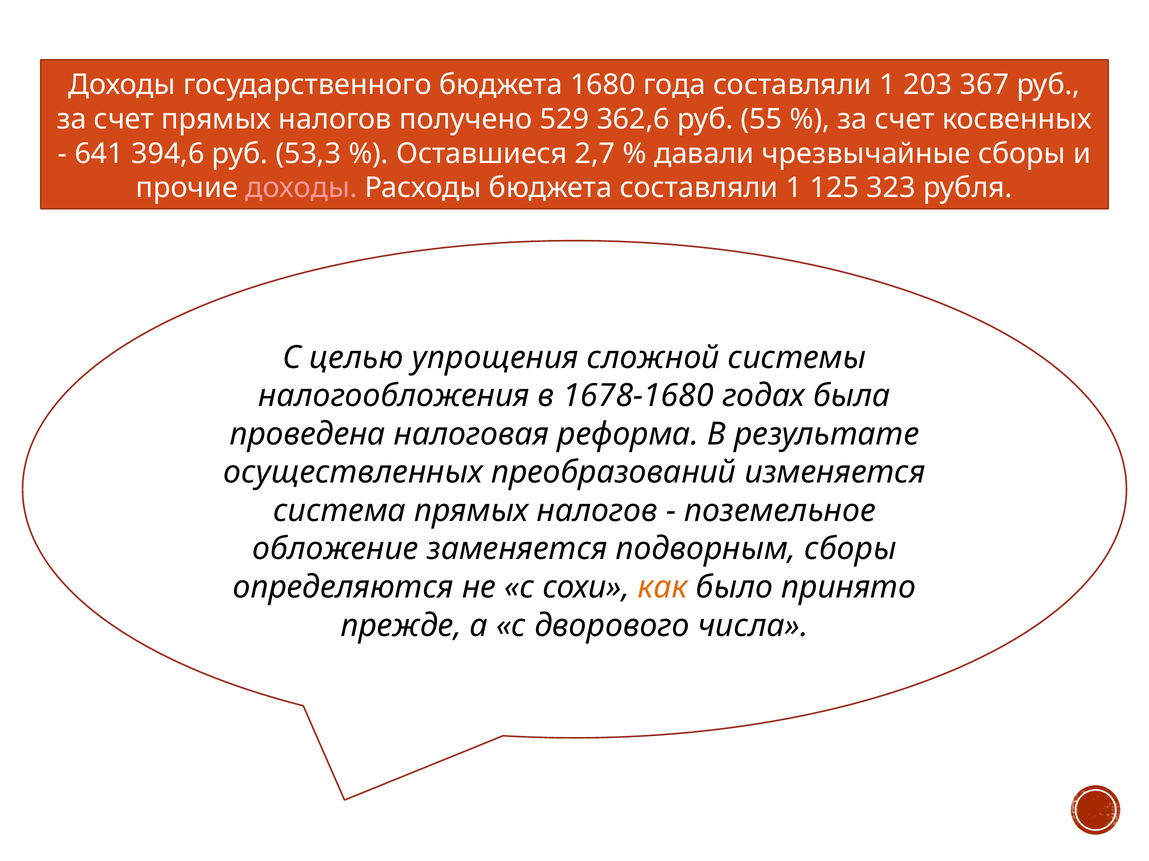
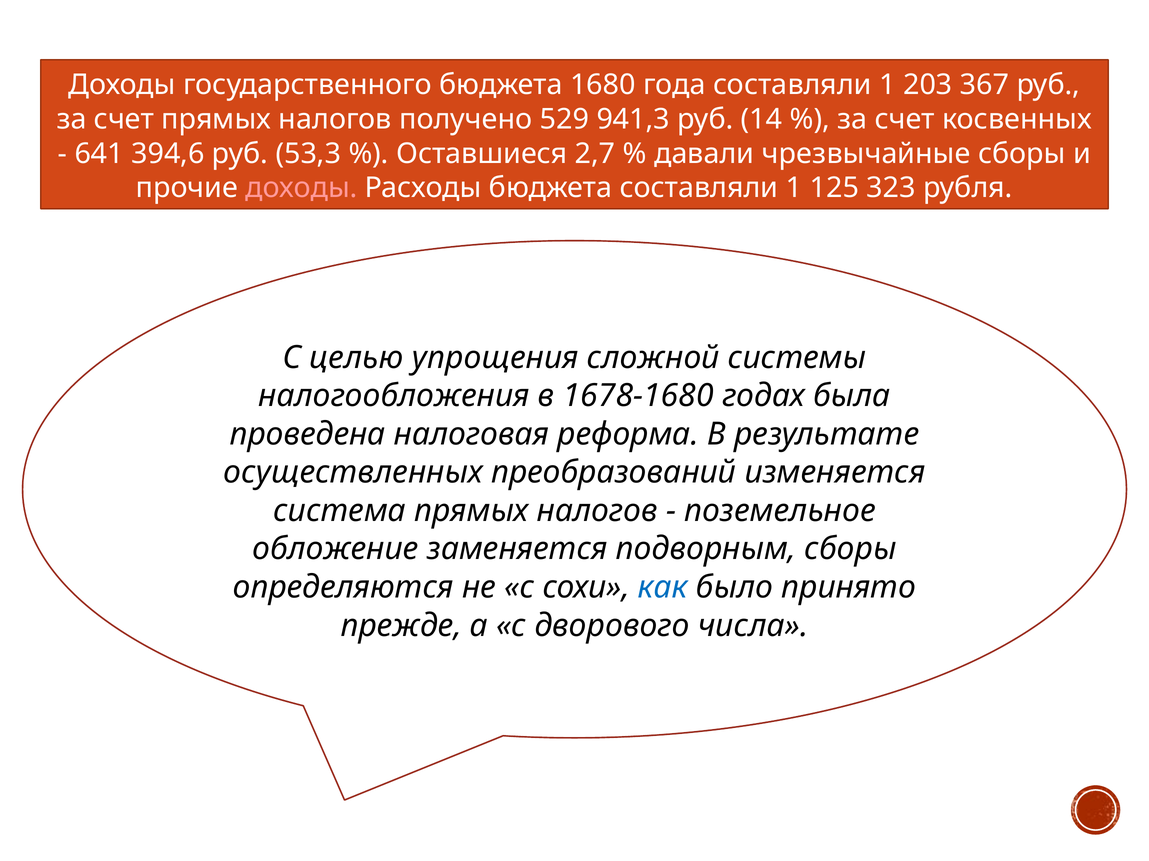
362,6: 362,6 -> 941,3
55: 55 -> 14
как colour: orange -> blue
